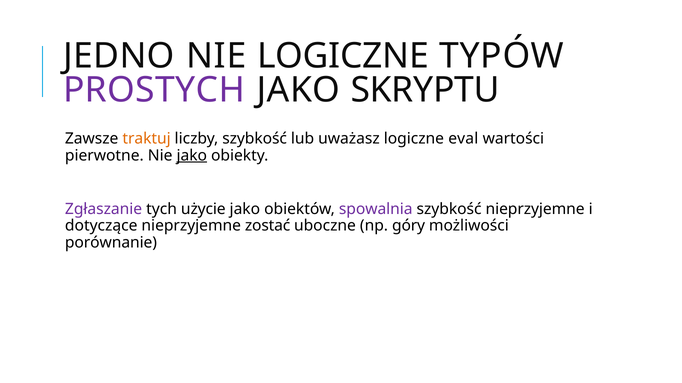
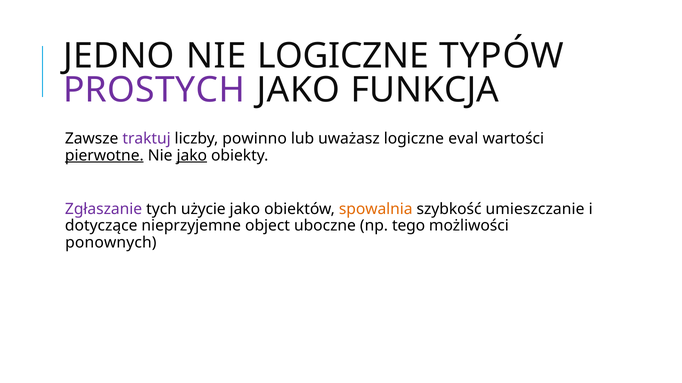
SKRYPTU: SKRYPTU -> FUNKCJA
traktuj colour: orange -> purple
liczby szybkość: szybkość -> powinno
pierwotne underline: none -> present
spowalnia colour: purple -> orange
szybkość nieprzyjemne: nieprzyjemne -> umieszczanie
zostać: zostać -> object
góry: góry -> tego
porównanie: porównanie -> ponownych
